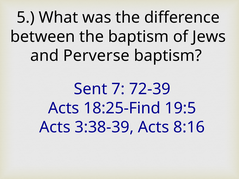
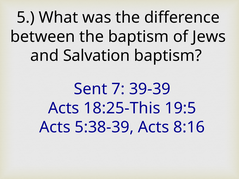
Perverse: Perverse -> Salvation
72-39: 72-39 -> 39-39
18:25-Find: 18:25-Find -> 18:25-This
3:38-39: 3:38-39 -> 5:38-39
